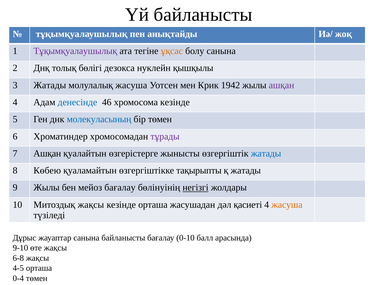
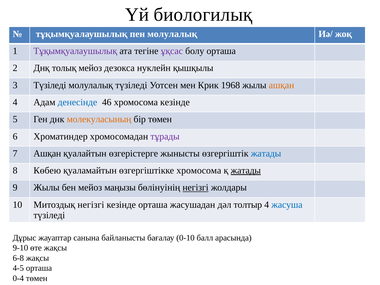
Үй байланысты: байланысты -> биологилық
пен анықтайды: анықтайды -> молулалық
ұқсас colour: orange -> purple
болу санына: санына -> орташа
толық бөлігі: бөлігі -> мейоз
3 Жатады: Жатады -> Түзіледі
молулалық жасуша: жасуша -> түзіледі
1942: 1942 -> 1968
ашқан at (281, 85) colour: purple -> orange
молекуласының colour: blue -> orange
өзгергіштікке тақырыпты: тақырыпты -> хромосома
жатады at (246, 171) underline: none -> present
мейоз бағалау: бағалау -> маңызы
Митоздық жақсы: жақсы -> негізгі
қасиеті: қасиеті -> толтыр
жасуша at (287, 205) colour: orange -> blue
